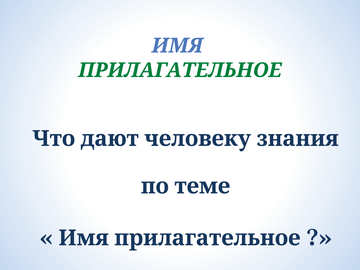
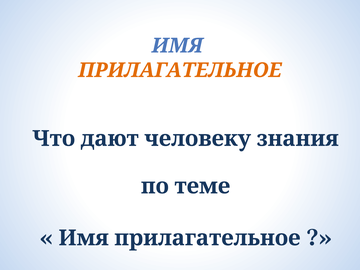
ПРИЛАГАТЕЛЬНОЕ at (180, 70) colour: green -> orange
